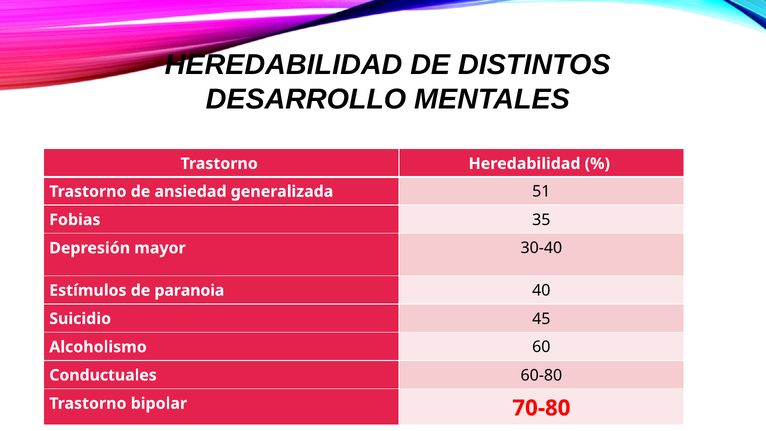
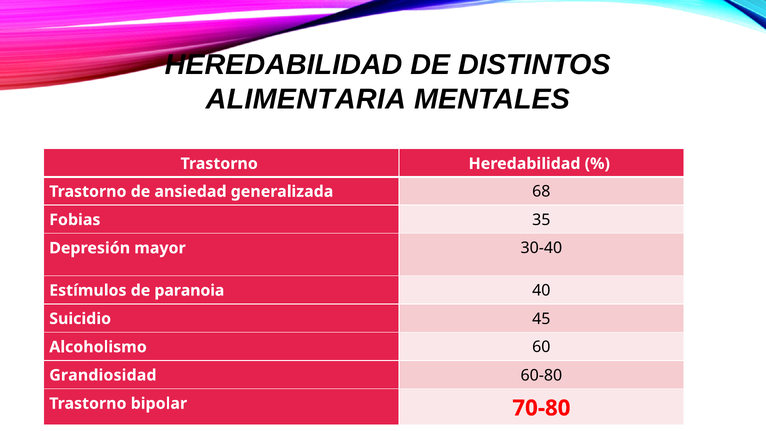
DESARROLLO: DESARROLLO -> ALIMENTARIA
51: 51 -> 68
Conductuales: Conductuales -> Grandiosidad
